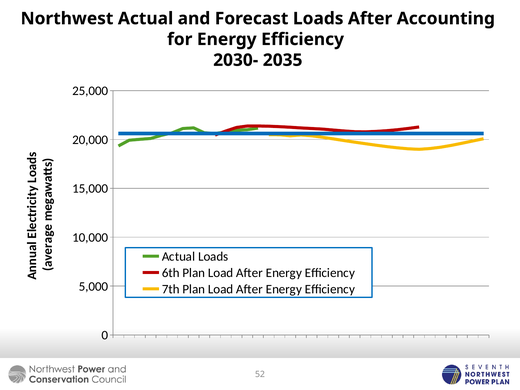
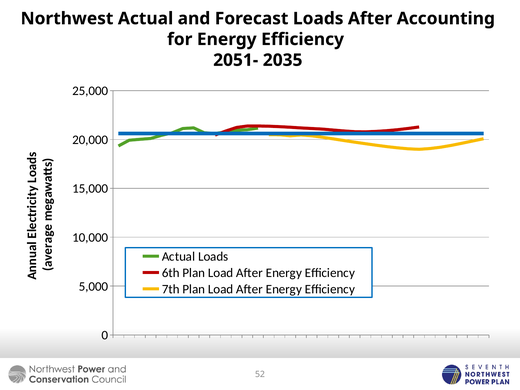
2030-: 2030- -> 2051-
